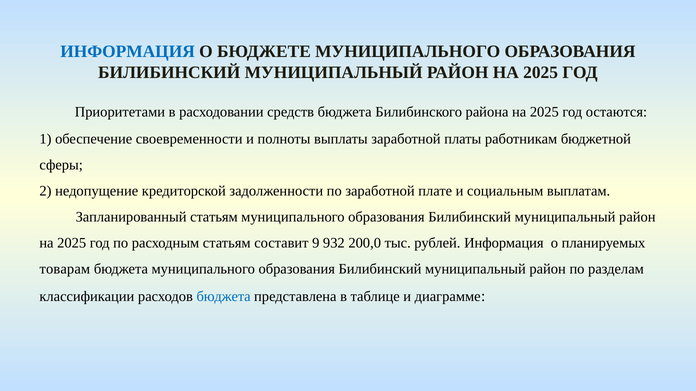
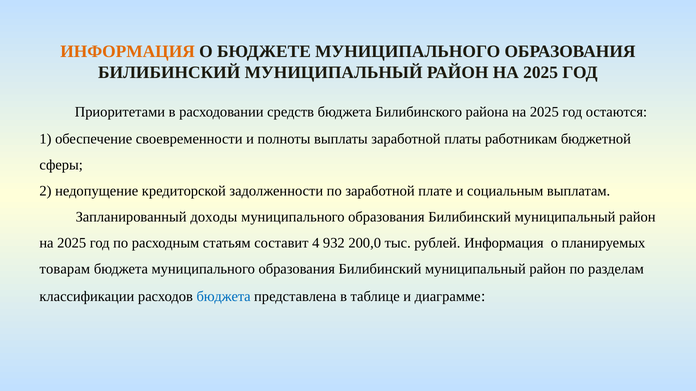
ИНФОРМАЦИЯ at (128, 52) colour: blue -> orange
Запланированный статьям: статьям -> доходы
9: 9 -> 4
